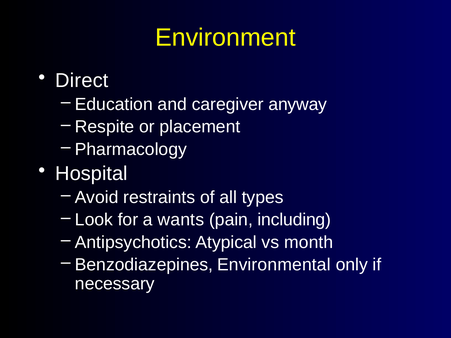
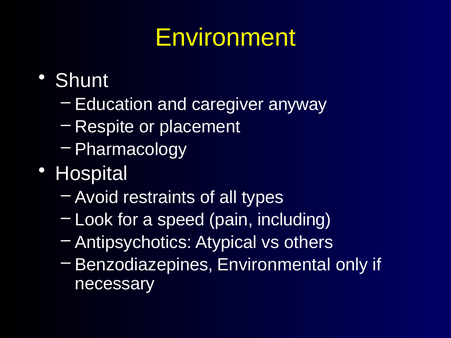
Direct: Direct -> Shunt
wants: wants -> speed
month: month -> others
